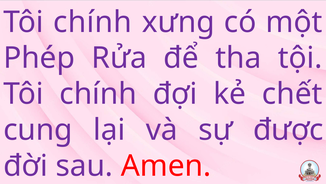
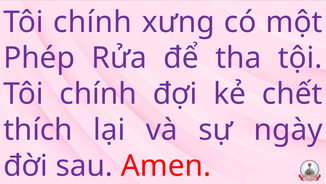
cung: cung -> thích
được: được -> ngày
